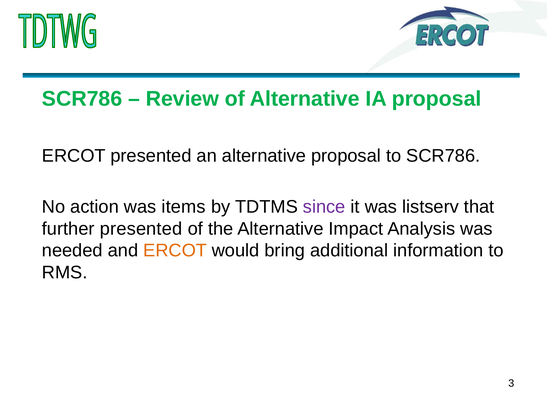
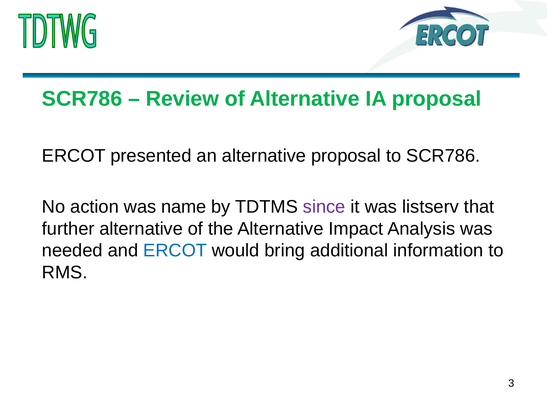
items: items -> name
further presented: presented -> alternative
ERCOT at (175, 251) colour: orange -> blue
